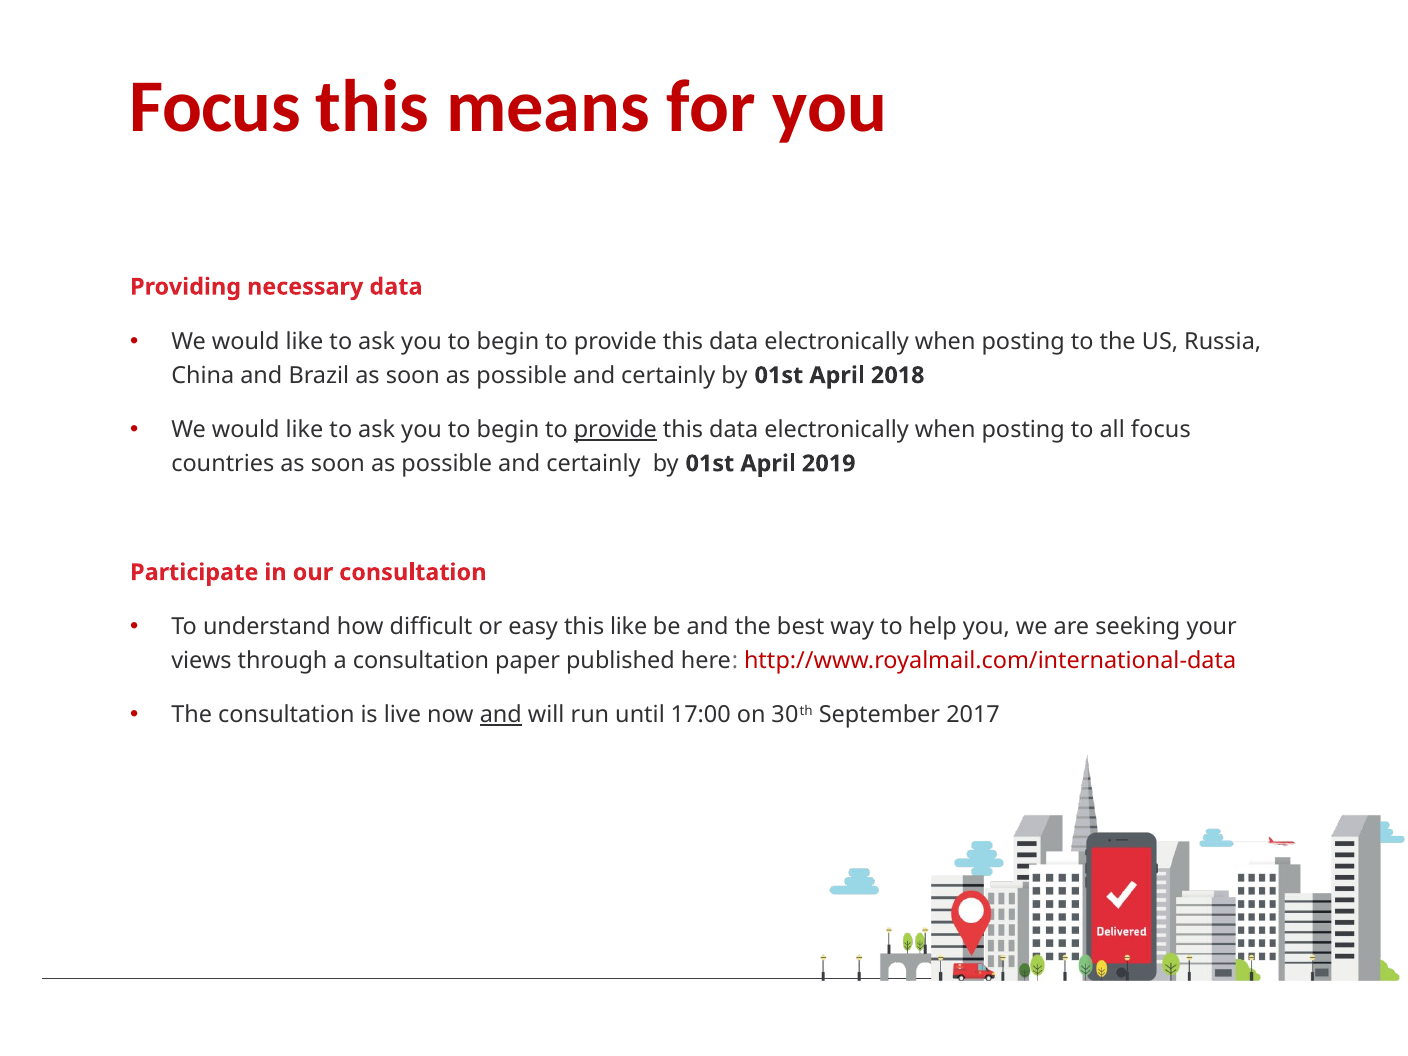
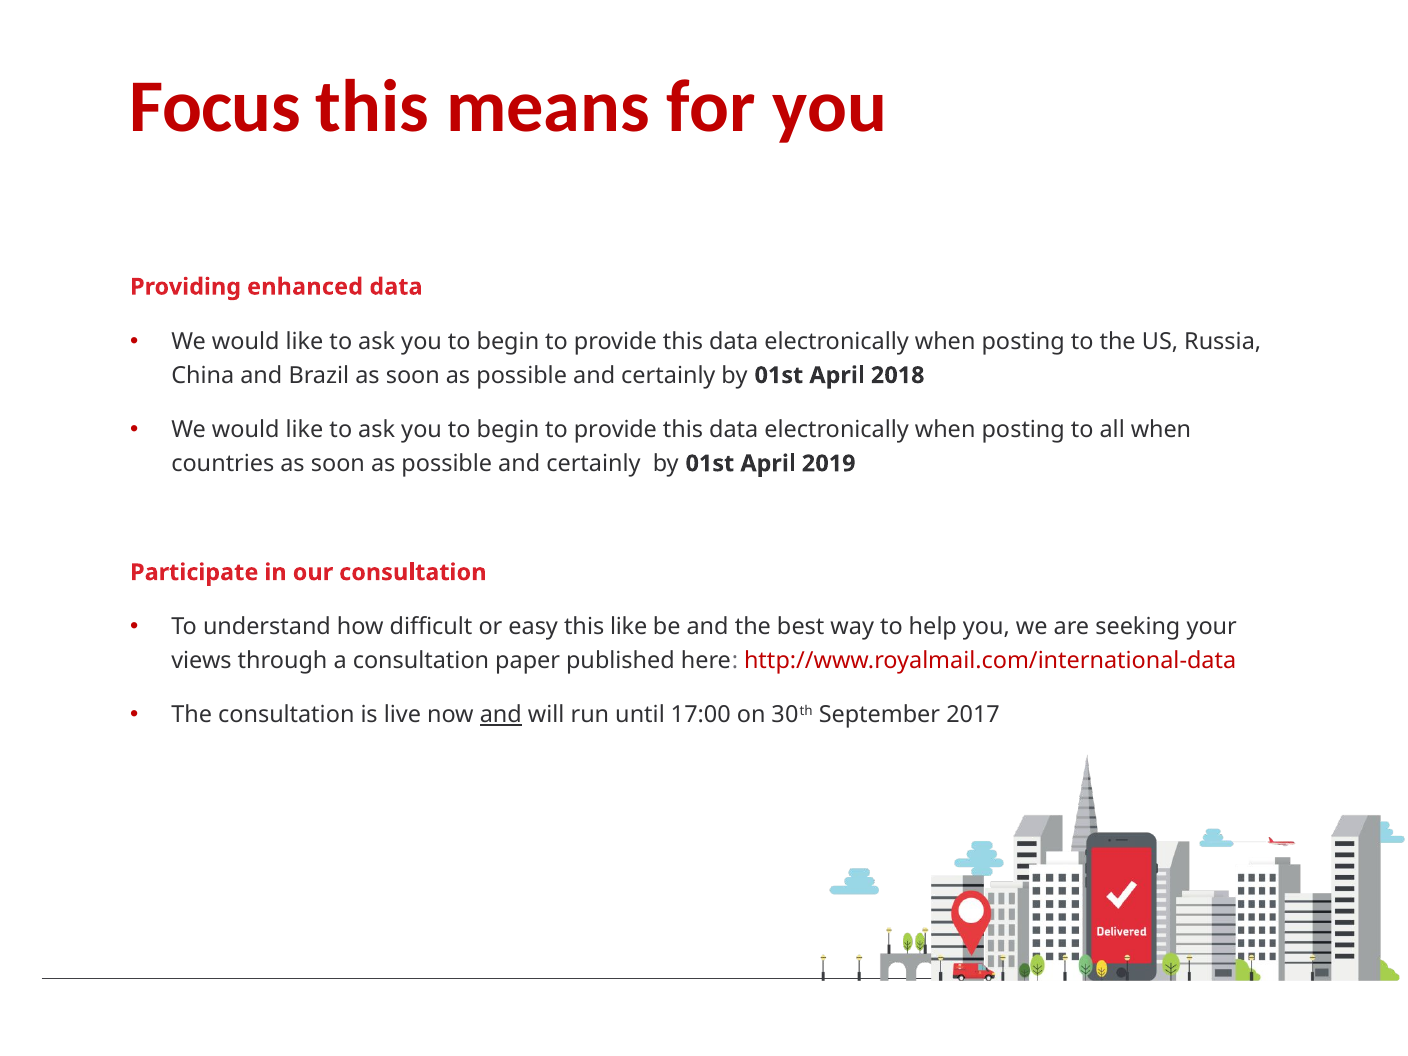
necessary: necessary -> enhanced
provide at (615, 430) underline: present -> none
all focus: focus -> when
